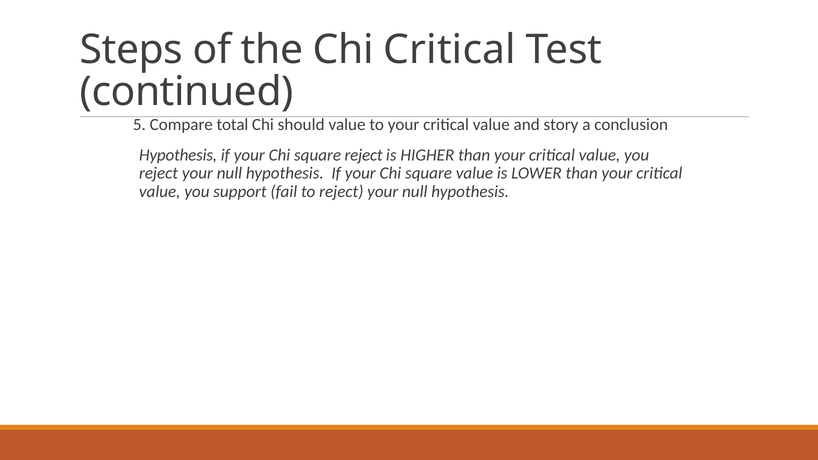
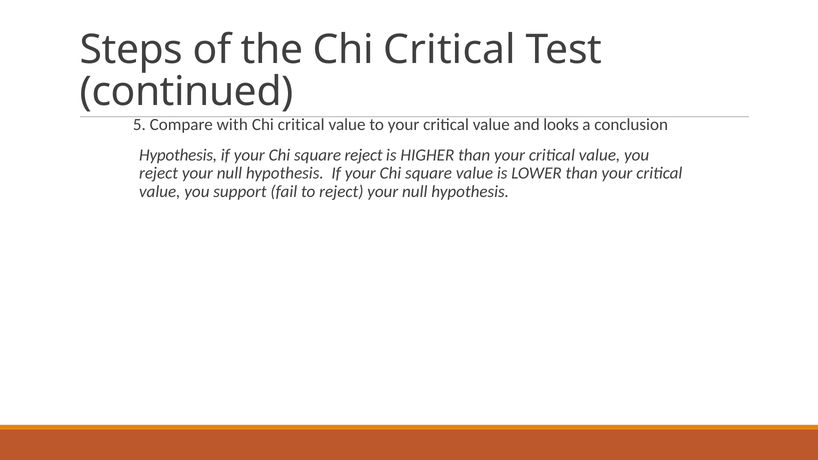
total: total -> with
should at (301, 125): should -> critical
story: story -> looks
